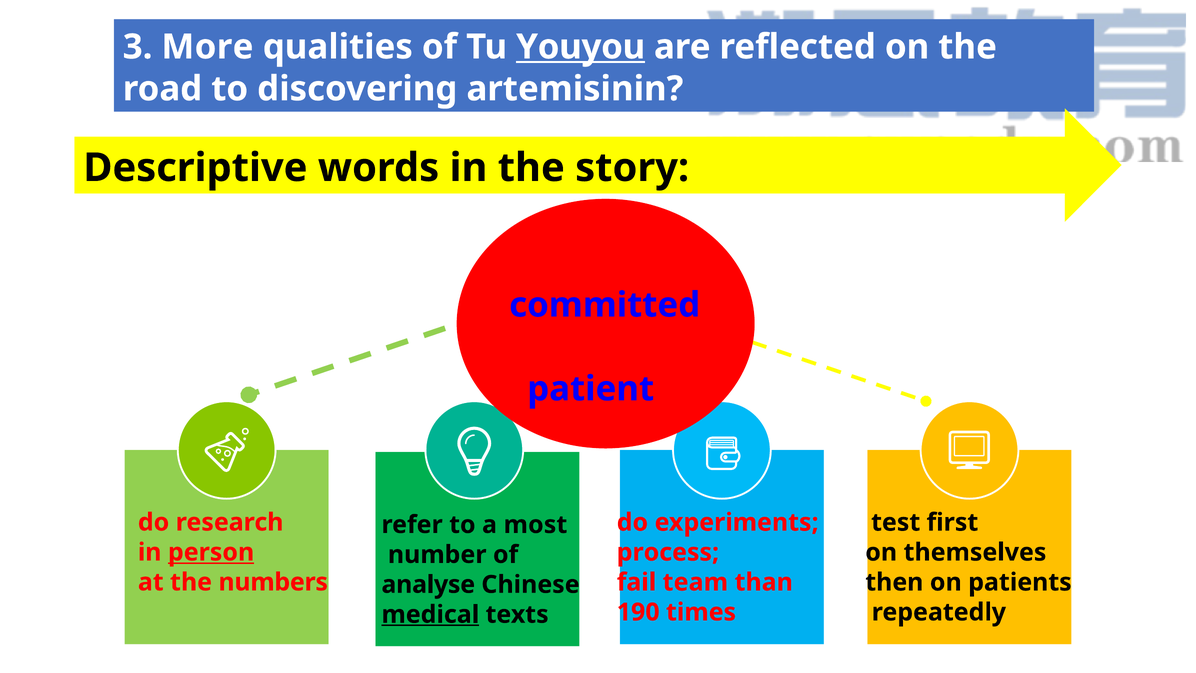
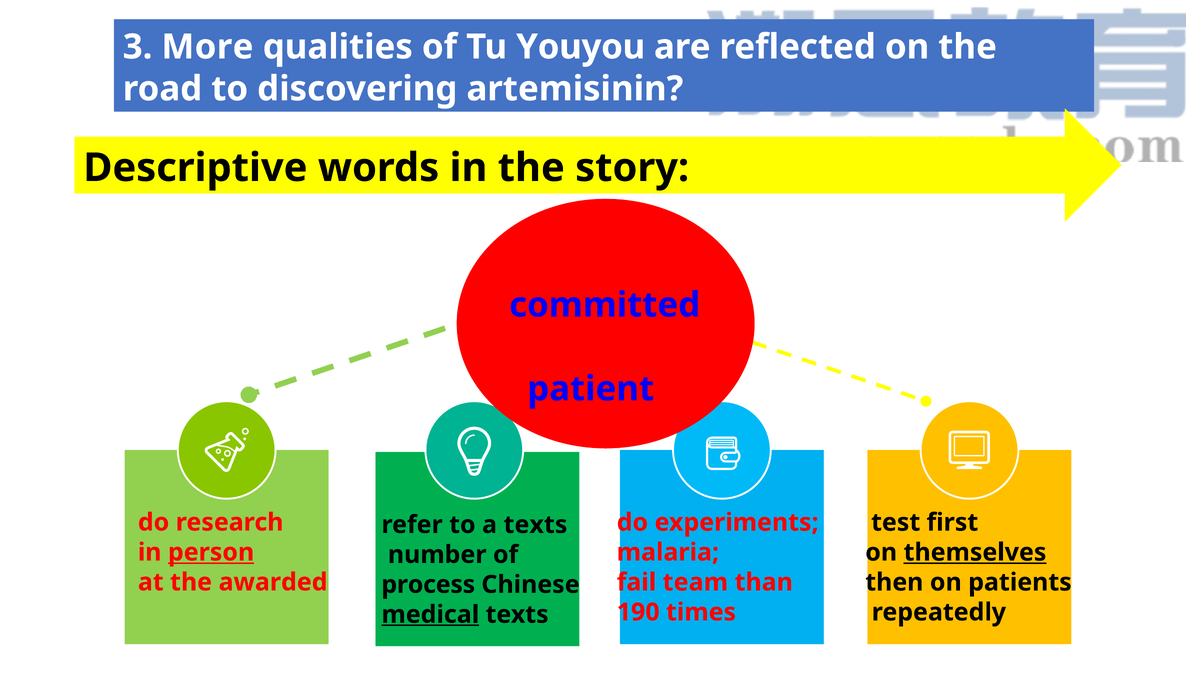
Youyou underline: present -> none
a most: most -> texts
process: process -> malaria
themselves underline: none -> present
numbers: numbers -> awarded
analyse: analyse -> process
